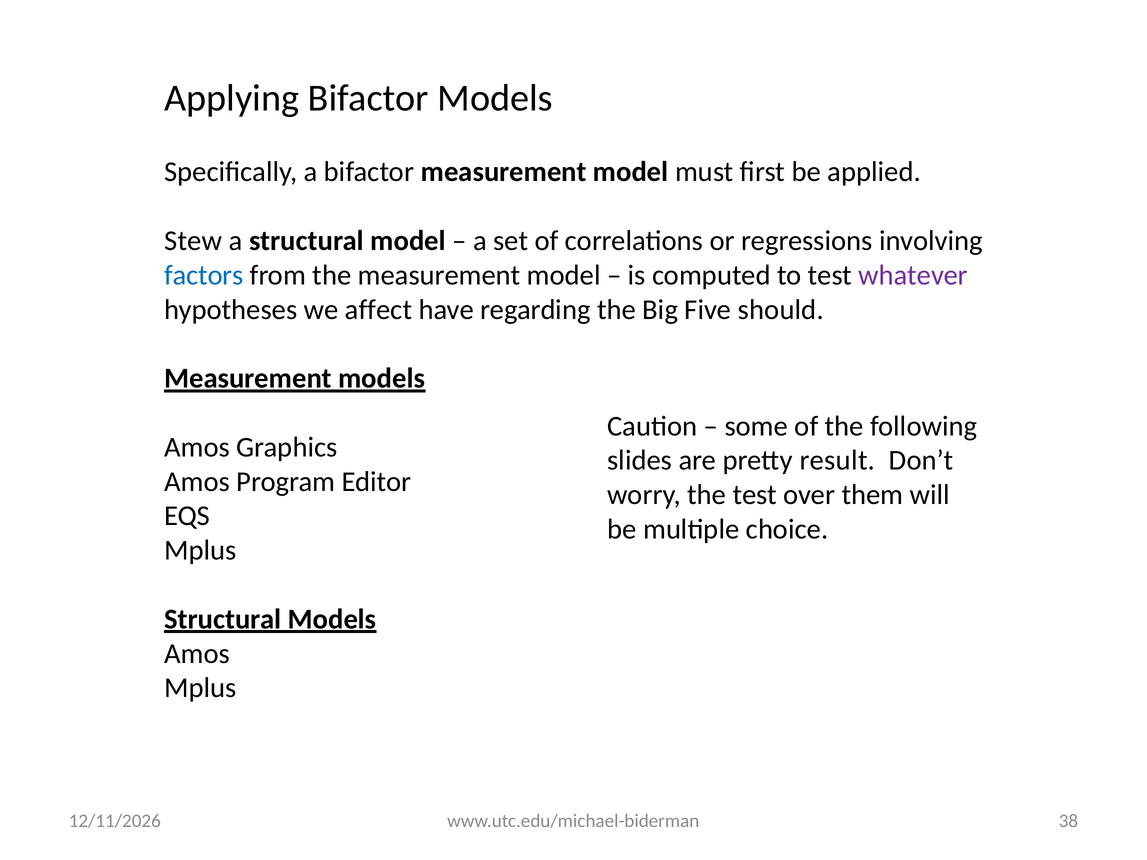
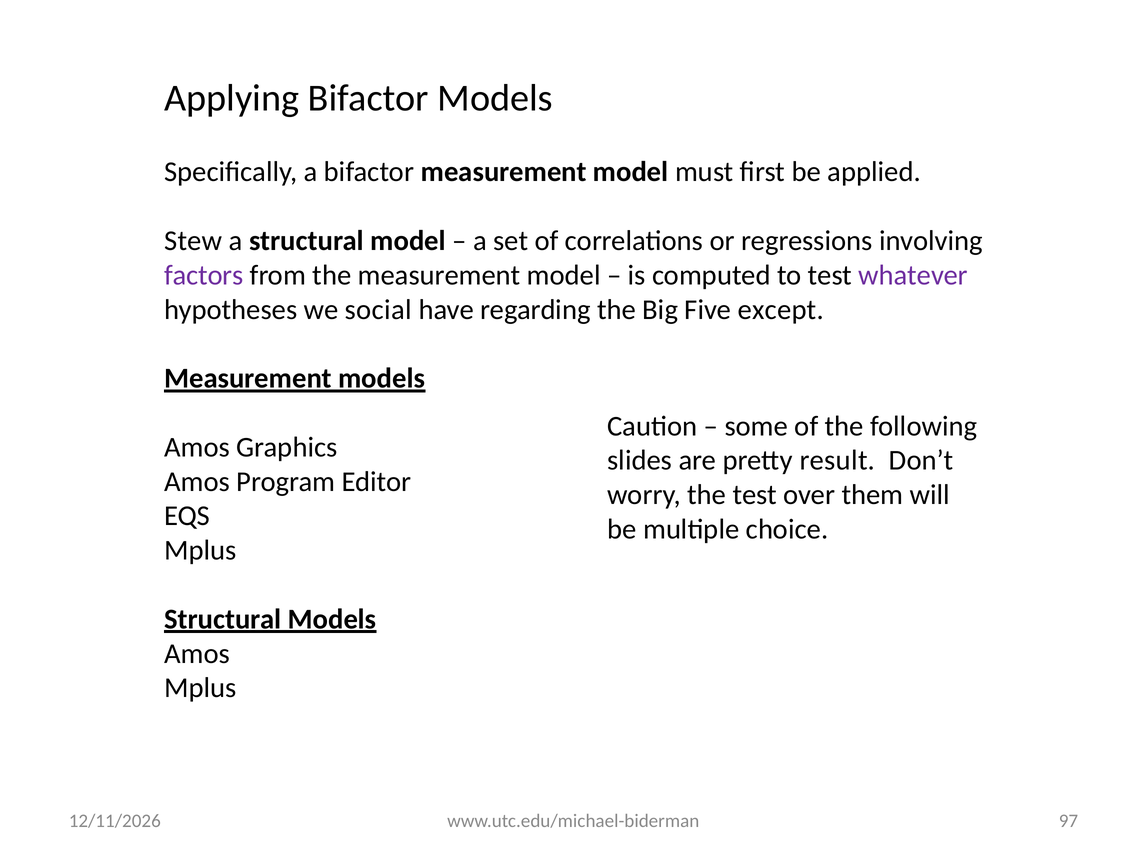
factors colour: blue -> purple
affect: affect -> social
should: should -> except
38: 38 -> 97
